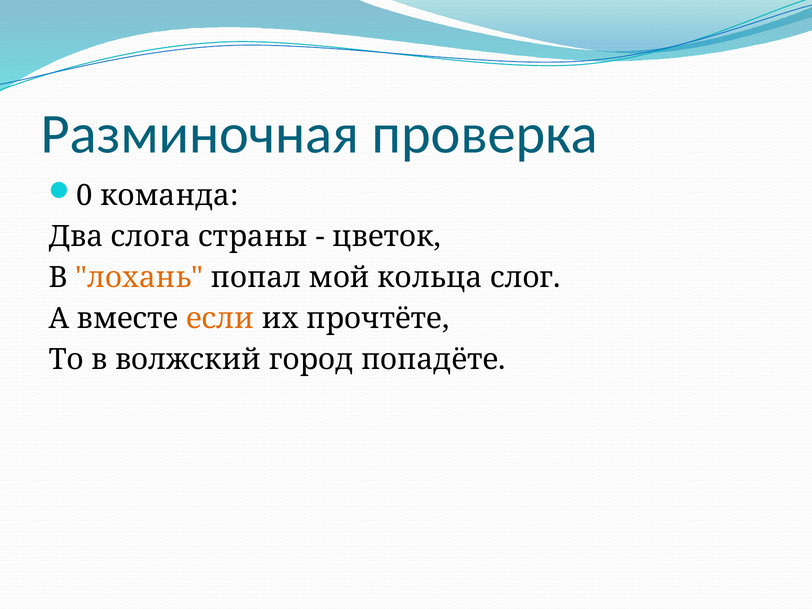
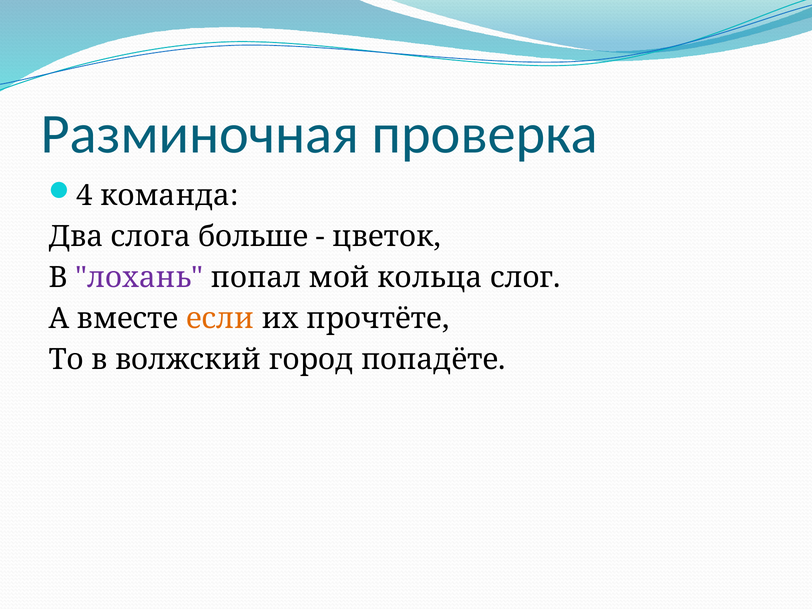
0: 0 -> 4
страны: страны -> больше
лохань colour: orange -> purple
